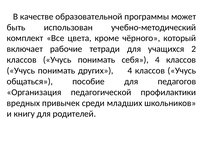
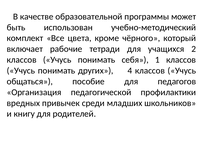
себя 4: 4 -> 1
